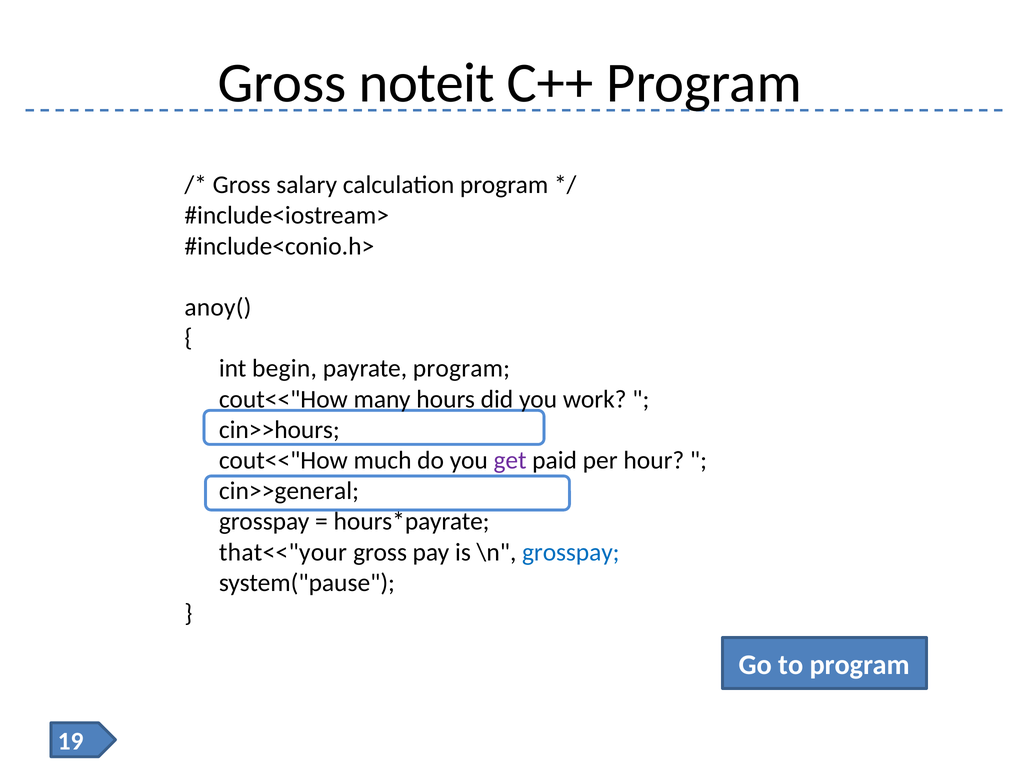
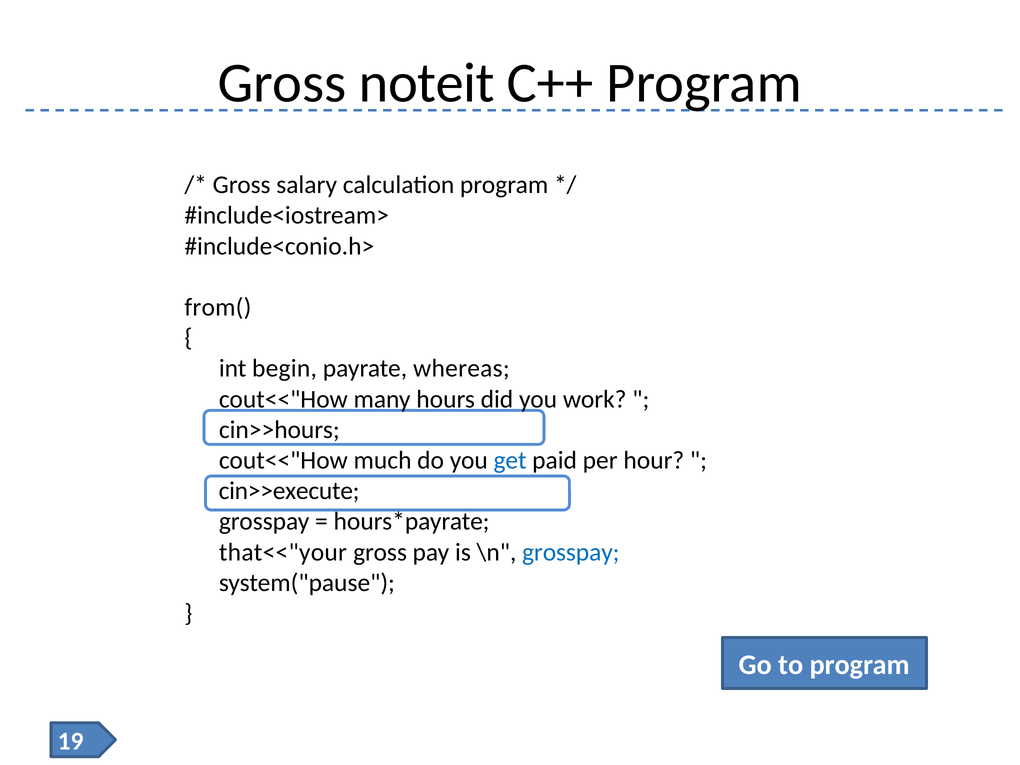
anoy(: anoy( -> from(
payrate program: program -> whereas
get colour: purple -> blue
cin>>general: cin>>general -> cin>>execute
